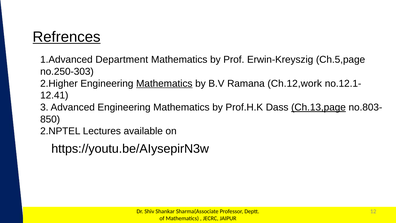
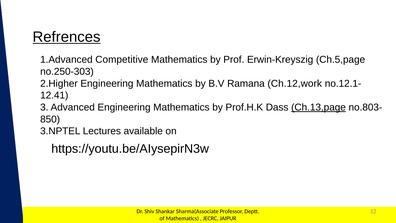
Department: Department -> Competitive
Mathematics at (164, 83) underline: present -> none
2.NPTEL: 2.NPTEL -> 3.NPTEL
